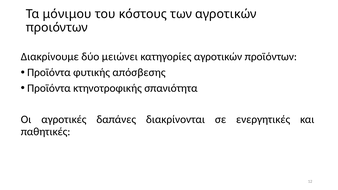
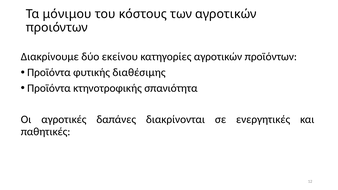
μειώνει: μειώνει -> εκείνου
απόσβεσης: απόσβεσης -> διαθέσιμης
